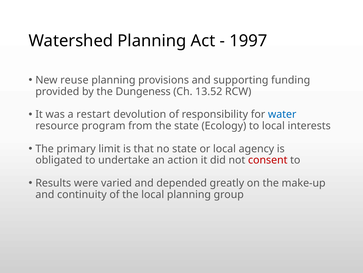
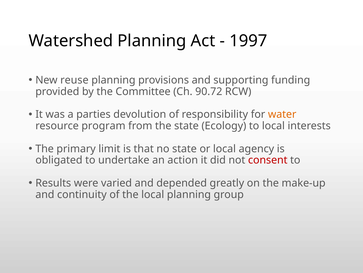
Dungeness: Dungeness -> Committee
13.52: 13.52 -> 90.72
restart: restart -> parties
water colour: blue -> orange
